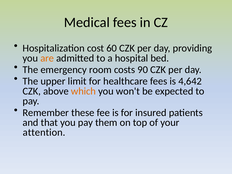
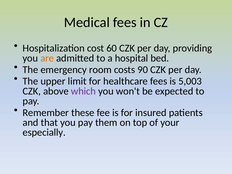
4,642: 4,642 -> 5,003
which colour: orange -> purple
attention: attention -> especially
